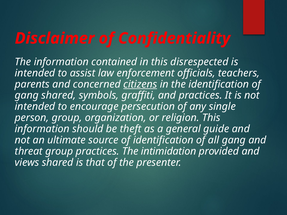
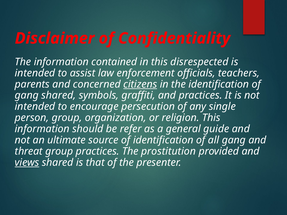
theft: theft -> refer
intimidation: intimidation -> prostitution
views underline: none -> present
